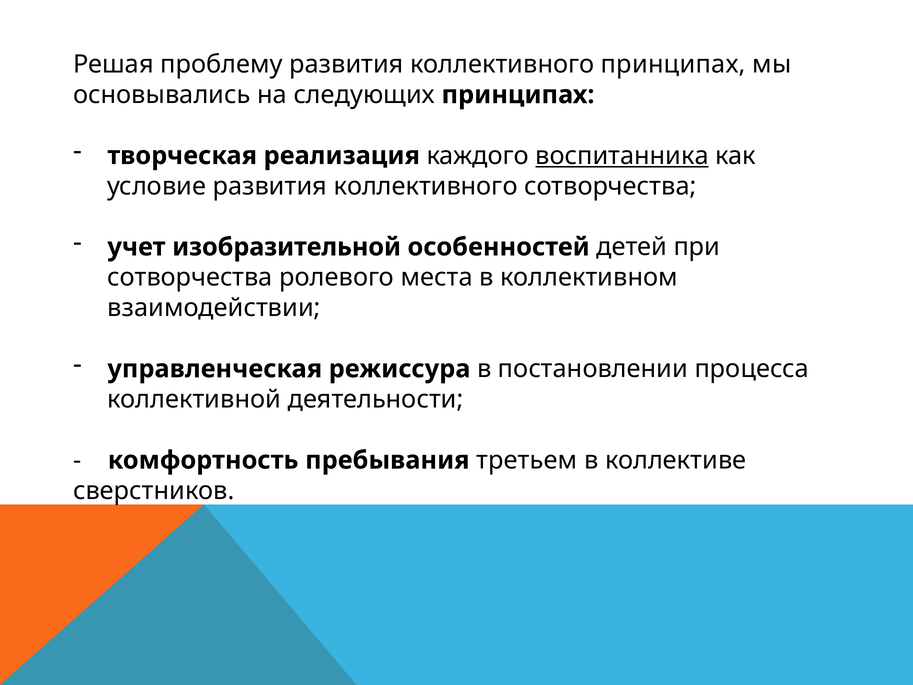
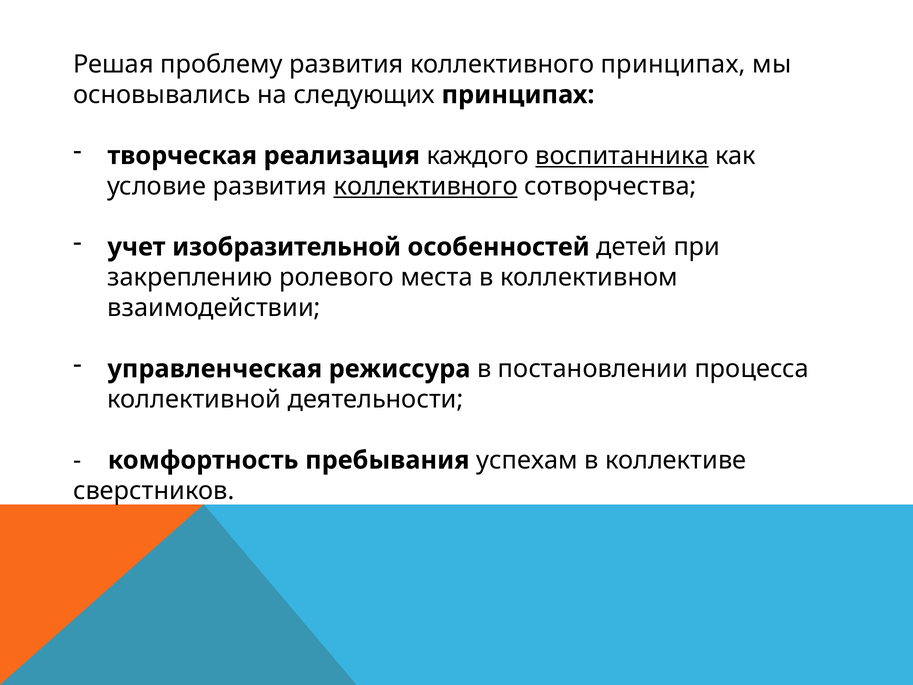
коллективного at (426, 186) underline: none -> present
сотворчества at (190, 277): сотворчества -> закреплению
третьем: третьем -> успехам
